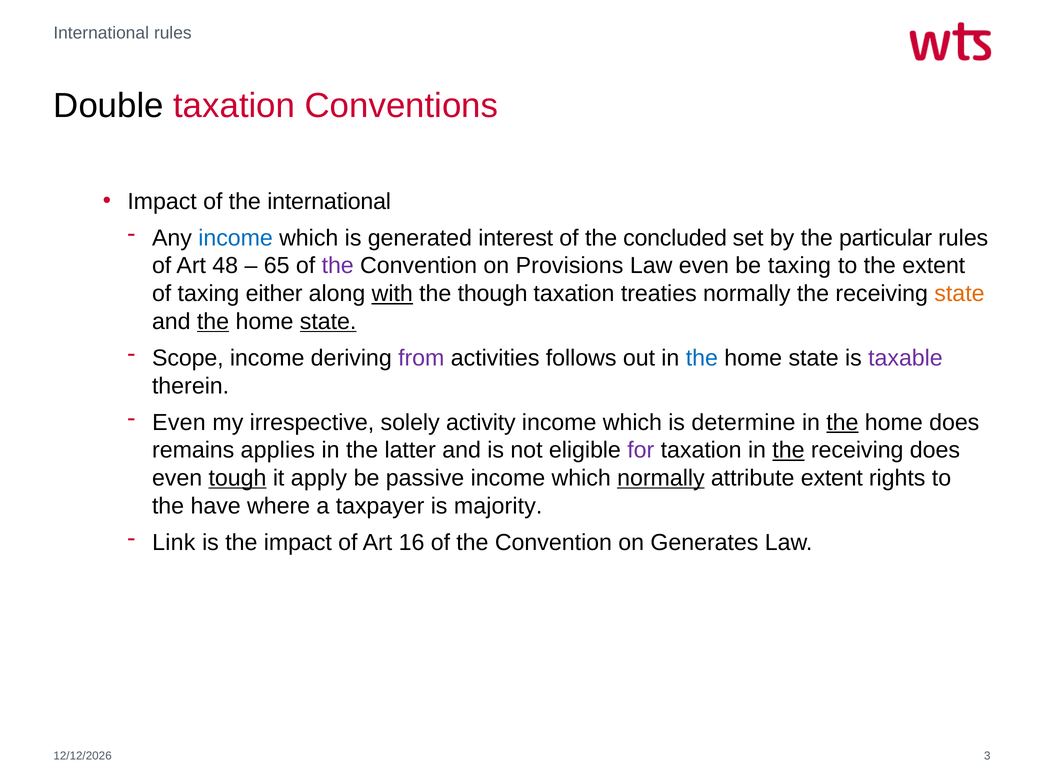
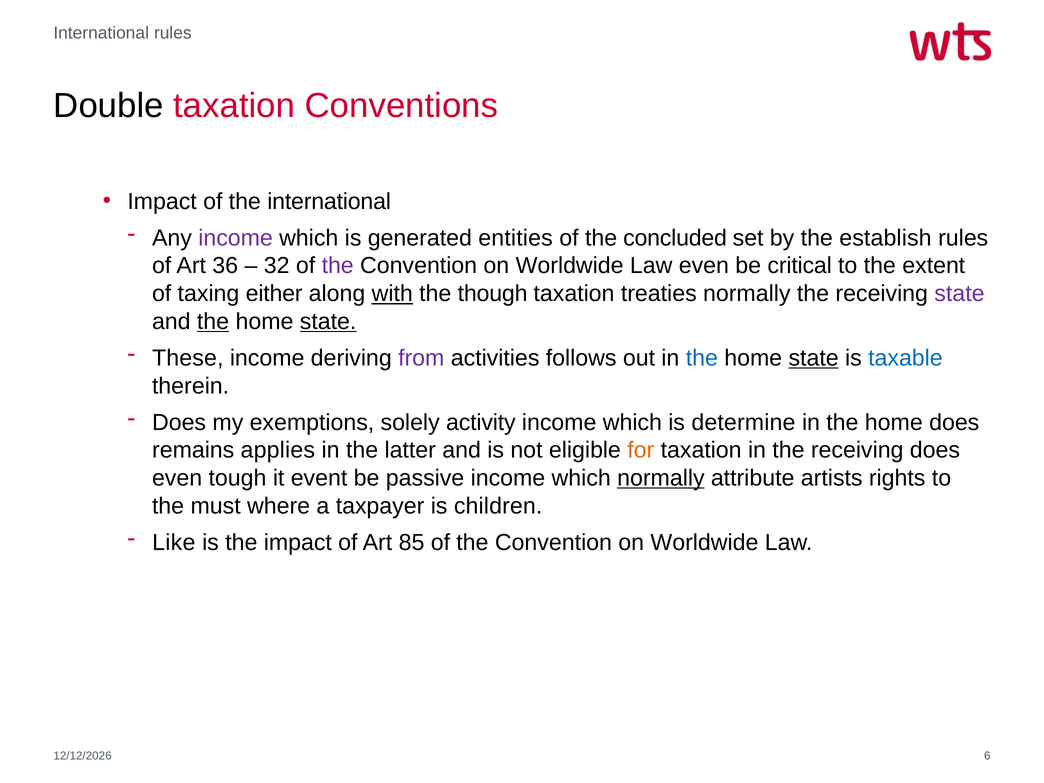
income at (236, 238) colour: blue -> purple
interest: interest -> entities
particular: particular -> establish
48: 48 -> 36
65: 65 -> 32
Provisions at (570, 266): Provisions -> Worldwide
be taxing: taxing -> critical
state at (959, 294) colour: orange -> purple
Scope: Scope -> These
state at (814, 358) underline: none -> present
taxable colour: purple -> blue
Even at (179, 422): Even -> Does
irrespective: irrespective -> exemptions
the at (842, 422) underline: present -> none
for colour: purple -> orange
the at (788, 450) underline: present -> none
tough underline: present -> none
apply: apply -> event
attribute extent: extent -> artists
have: have -> must
majority: majority -> children
Link: Link -> Like
16: 16 -> 85
Generates at (704, 542): Generates -> Worldwide
3: 3 -> 6
